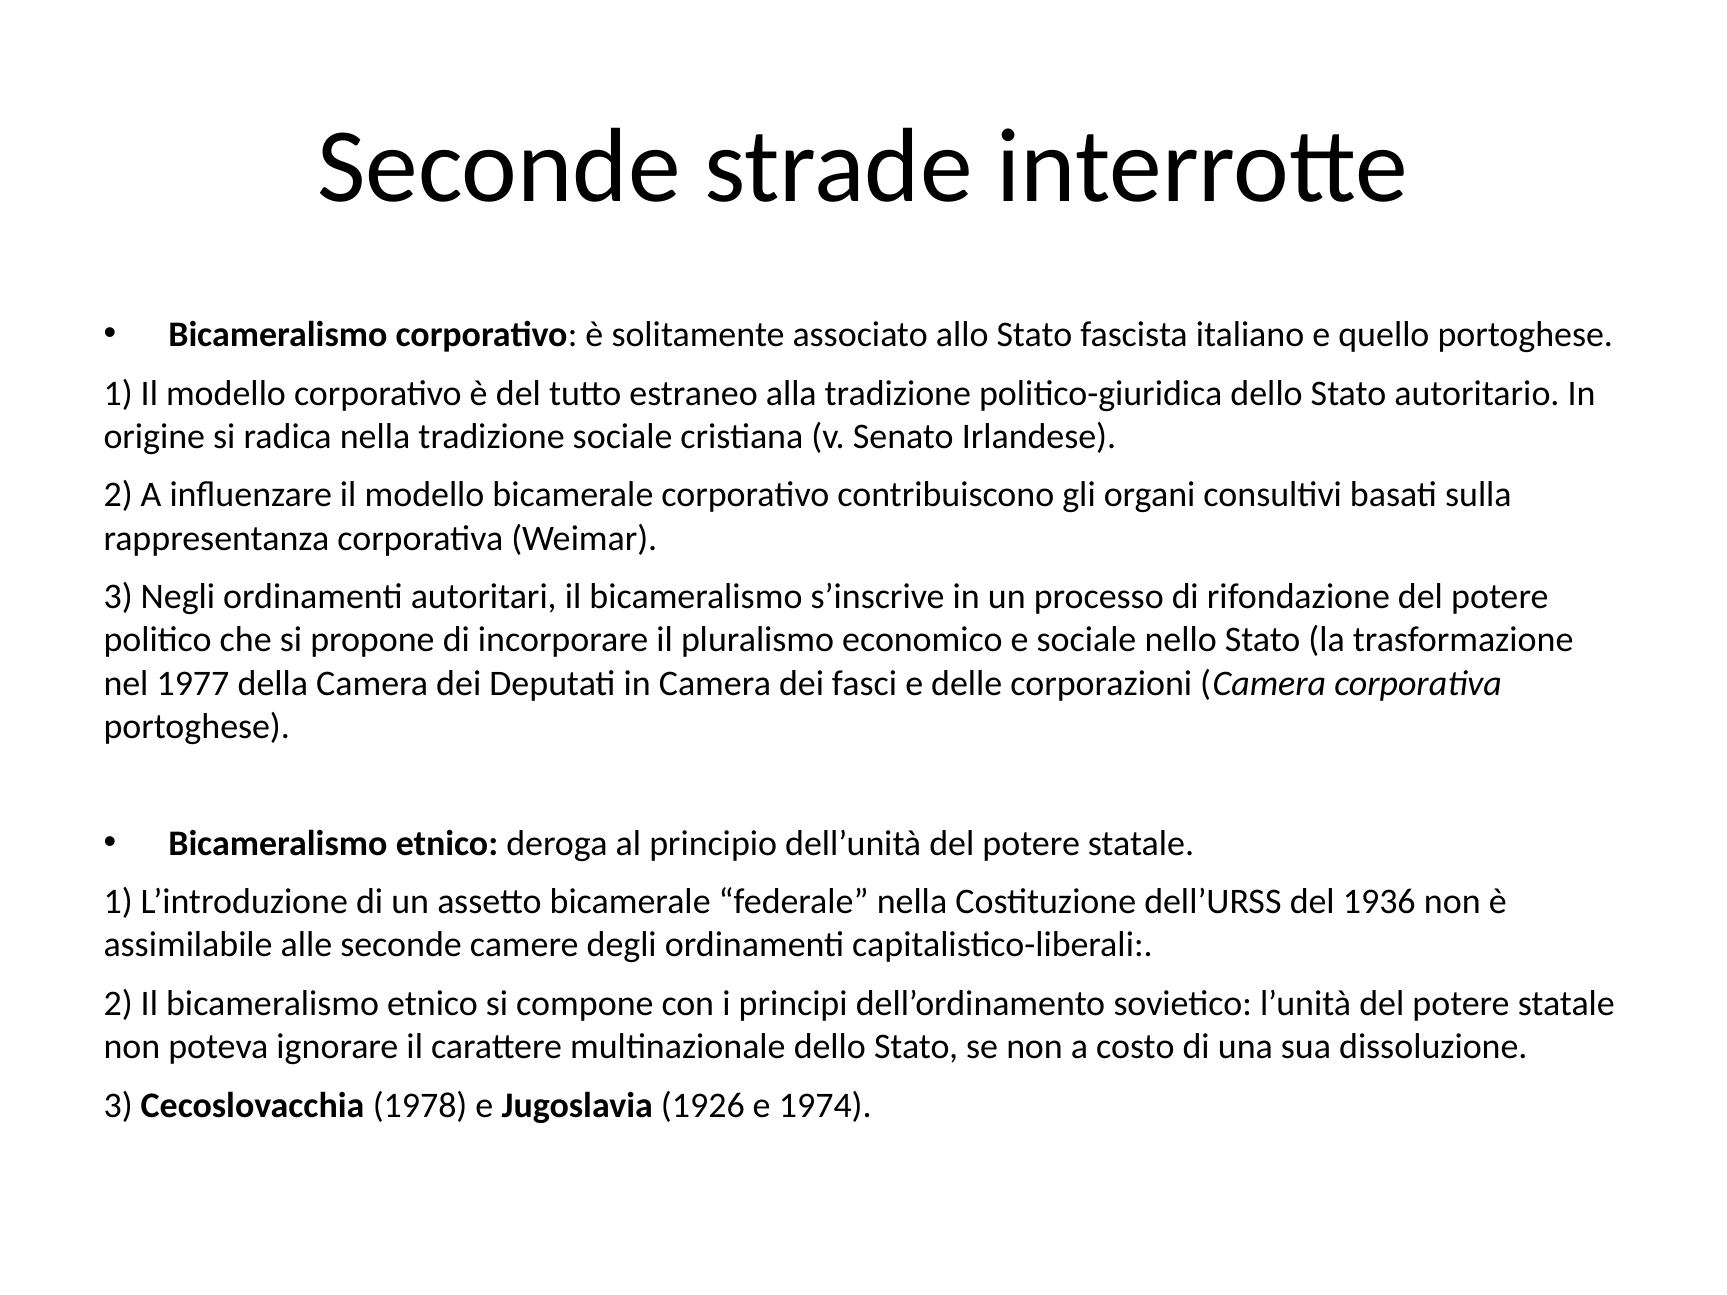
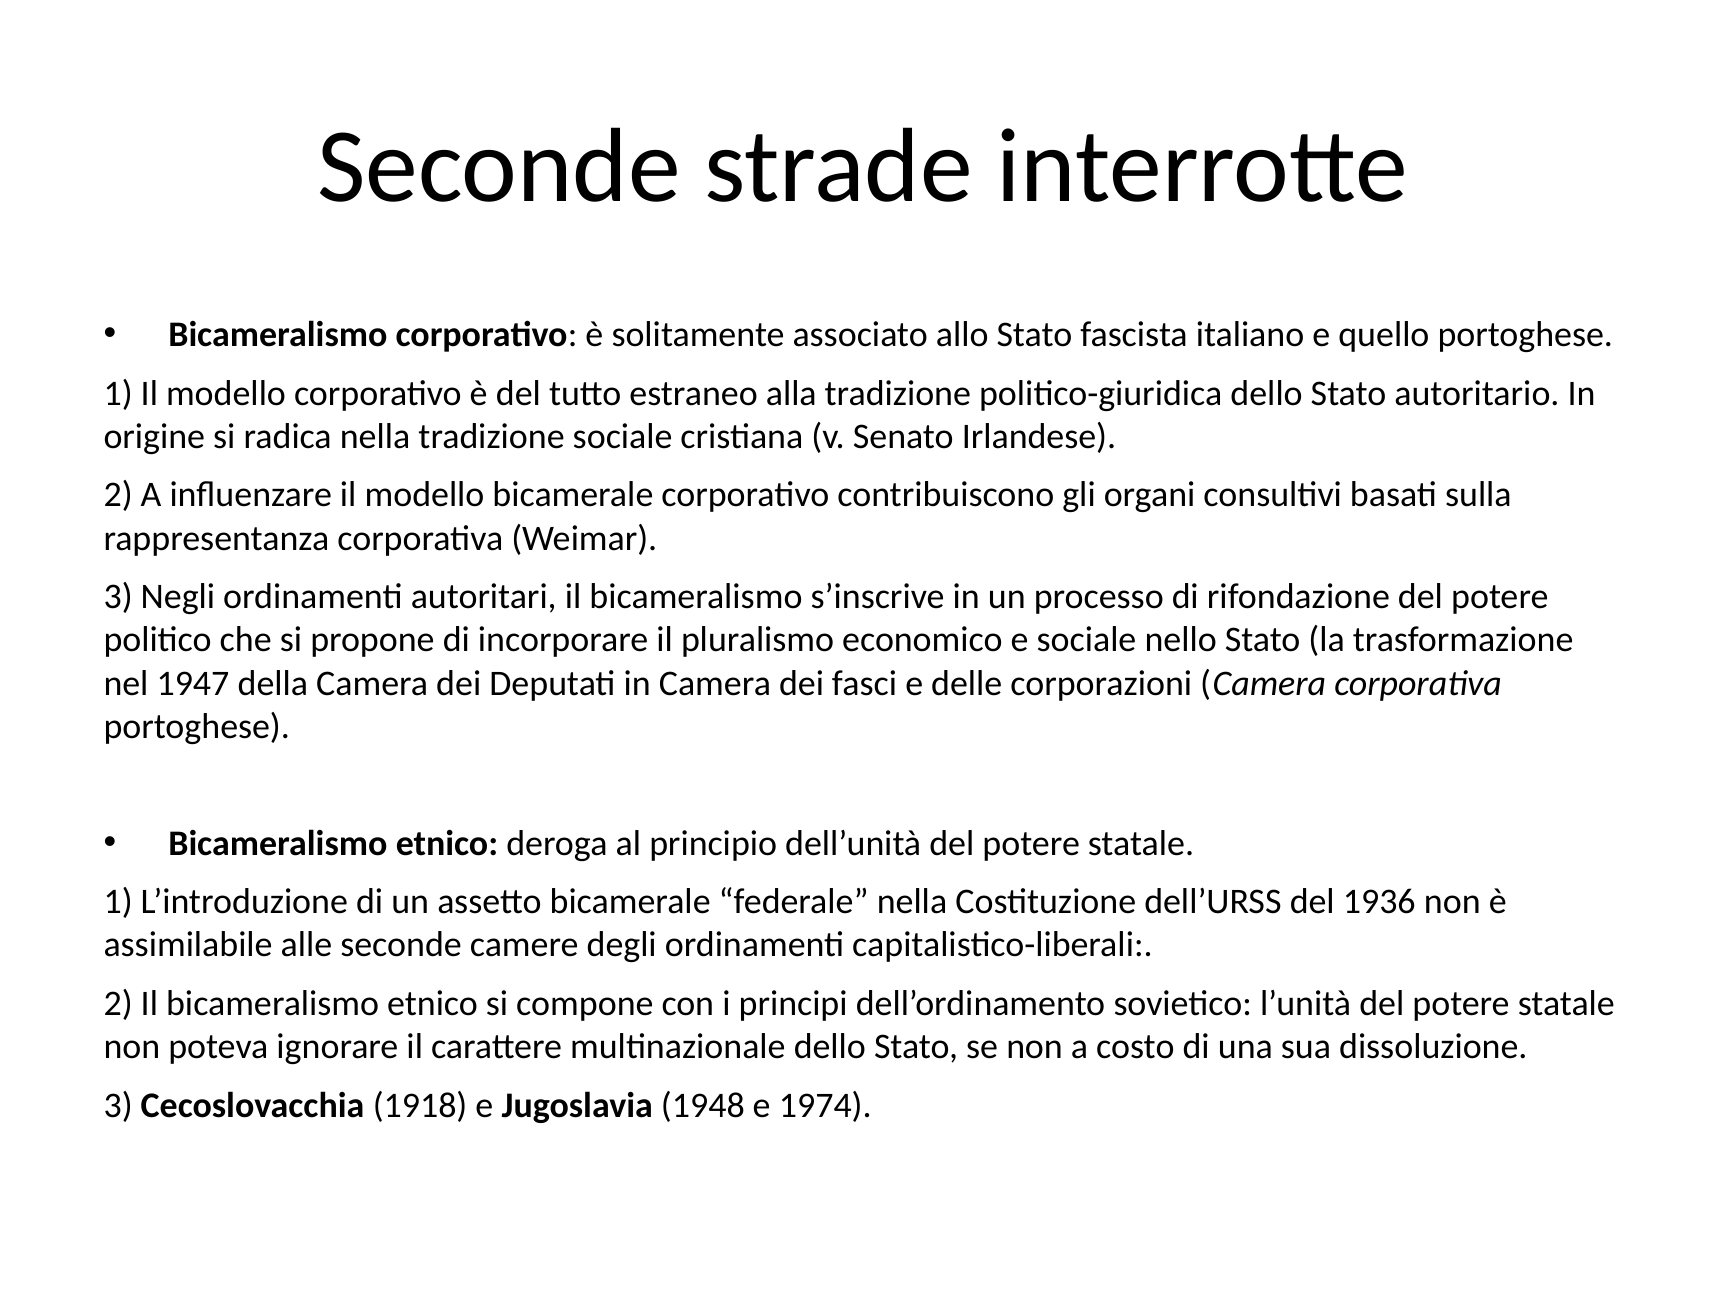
1977: 1977 -> 1947
1978: 1978 -> 1918
1926: 1926 -> 1948
